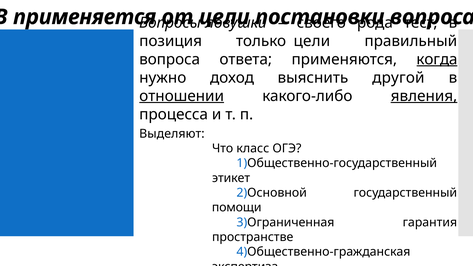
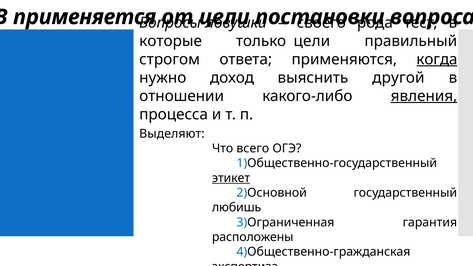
позиция: позиция -> которые
вопроса at (170, 59): вопроса -> строгом
отношении underline: present -> none
класс: класс -> всего
этикет underline: none -> present
помощи: помощи -> любишь
пространстве: пространстве -> расположены
